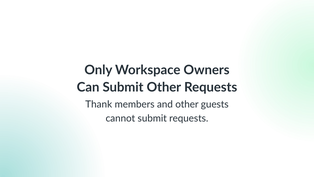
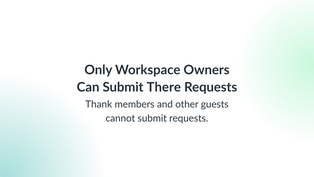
Submit Other: Other -> There
